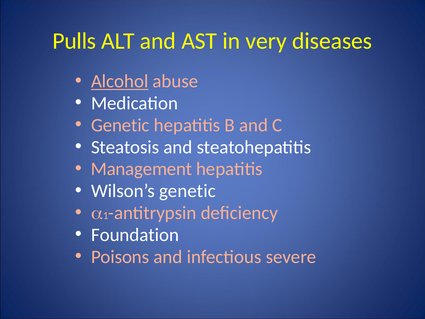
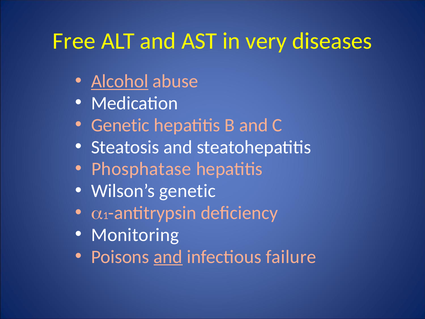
Pulls: Pulls -> Free
Management: Management -> Phosphatase
Foundation: Foundation -> Monitoring
and at (168, 257) underline: none -> present
severe: severe -> failure
